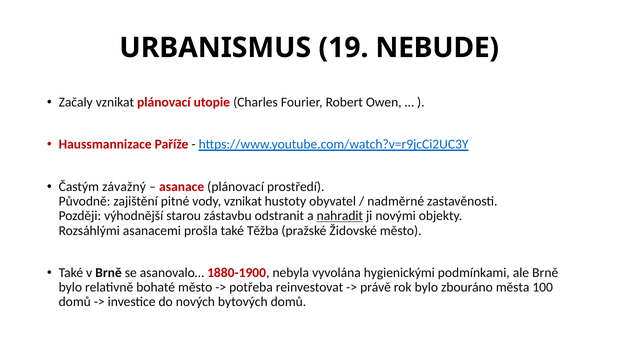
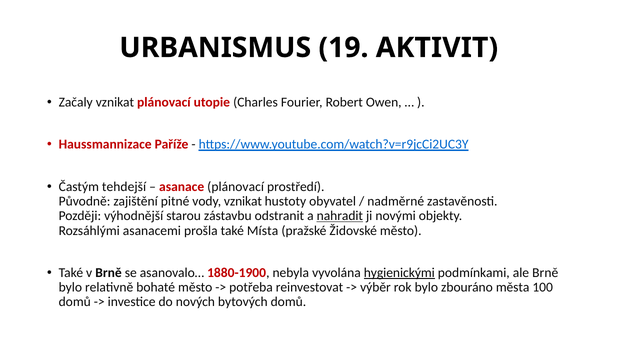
NEBUDE: NEBUDE -> AKTIVIT
závažný: závažný -> tehdejší
Těžba: Těžba -> Místa
hygienickými underline: none -> present
právě: právě -> výběr
